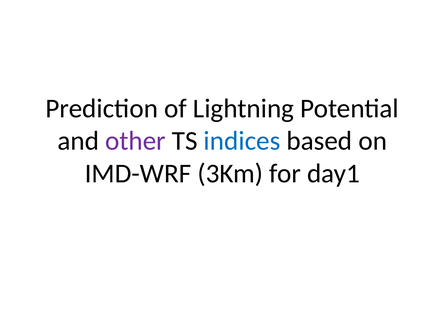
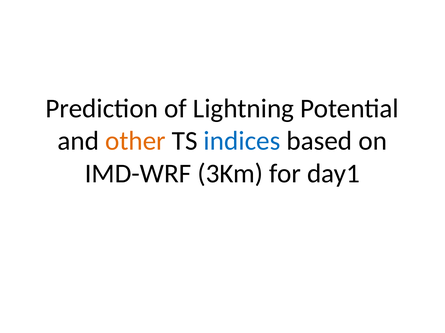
other colour: purple -> orange
